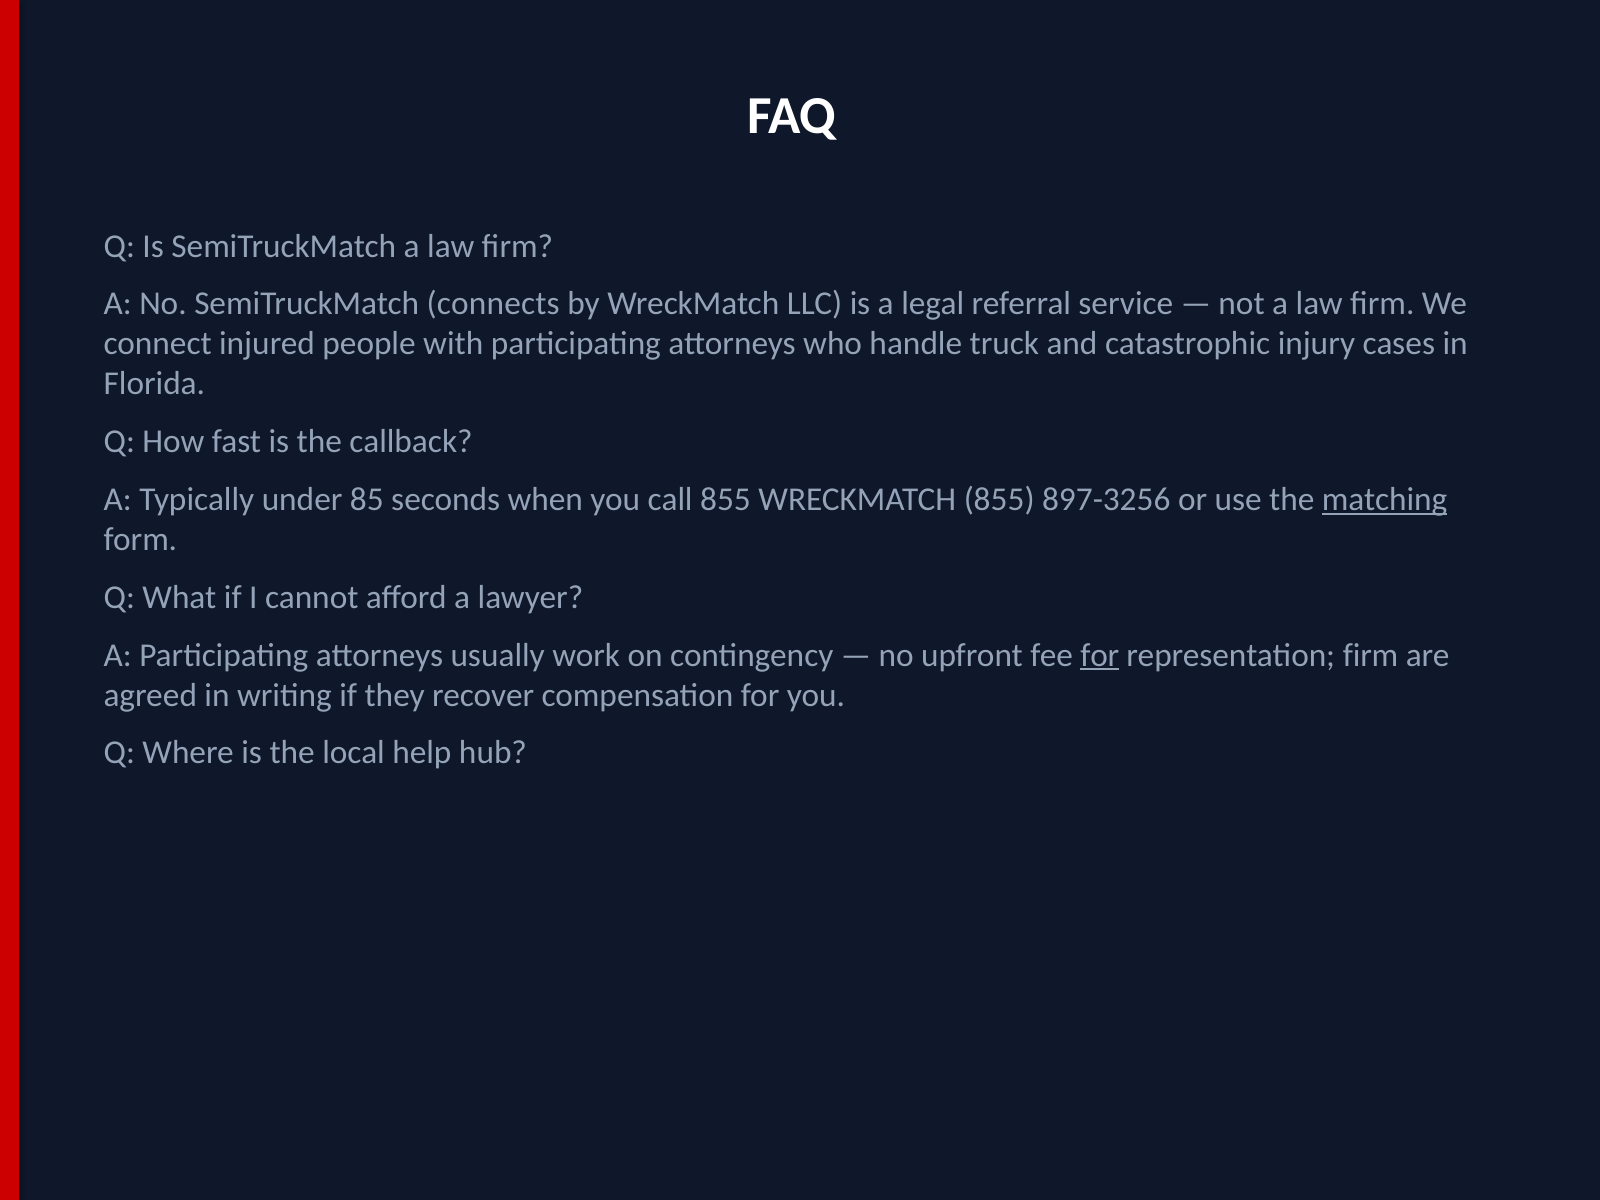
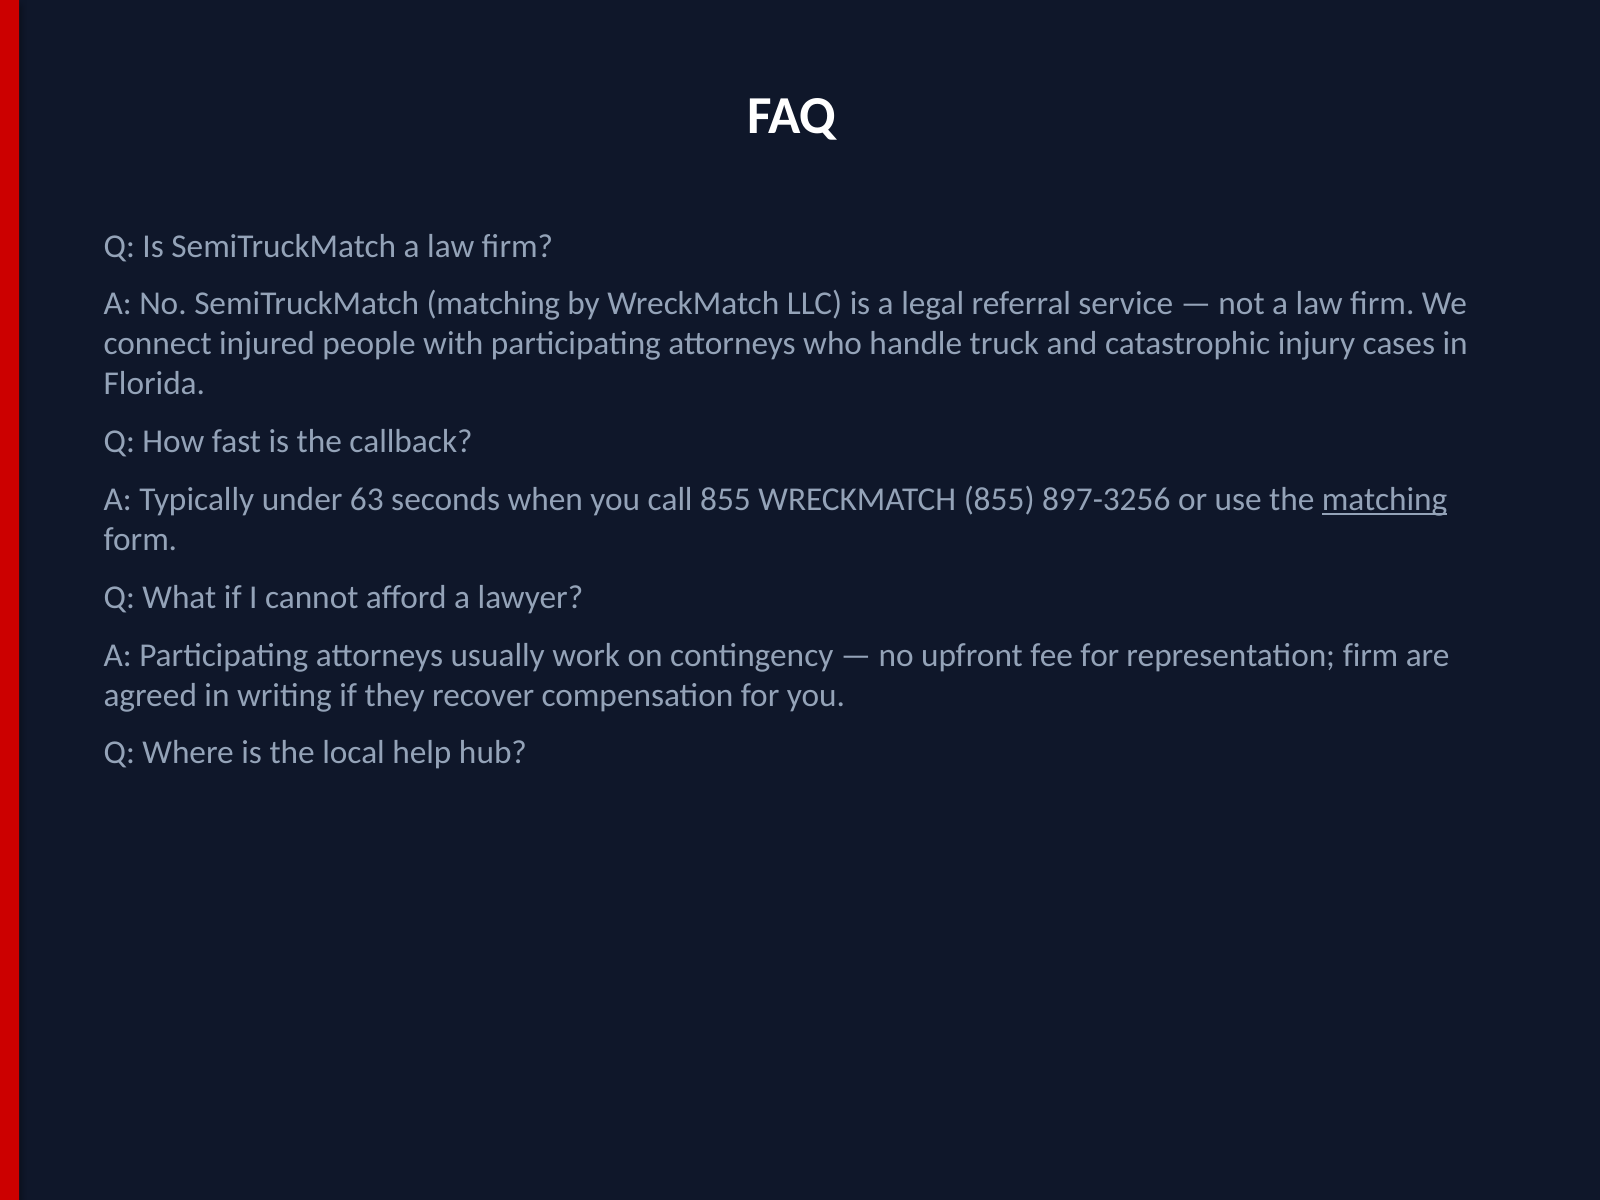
SemiTruckMatch connects: connects -> matching
85: 85 -> 63
for at (1100, 655) underline: present -> none
